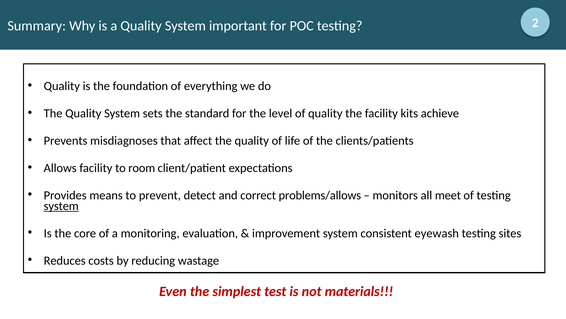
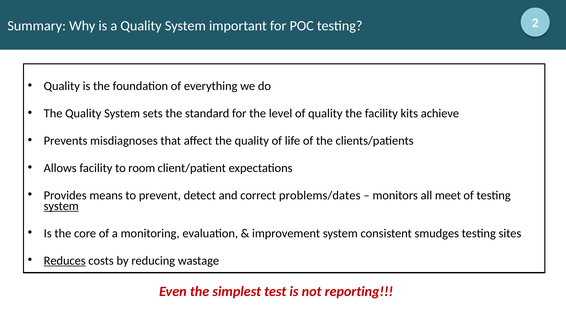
problems/allows: problems/allows -> problems/dates
eyewash: eyewash -> smudges
Reduces underline: none -> present
materials: materials -> reporting
